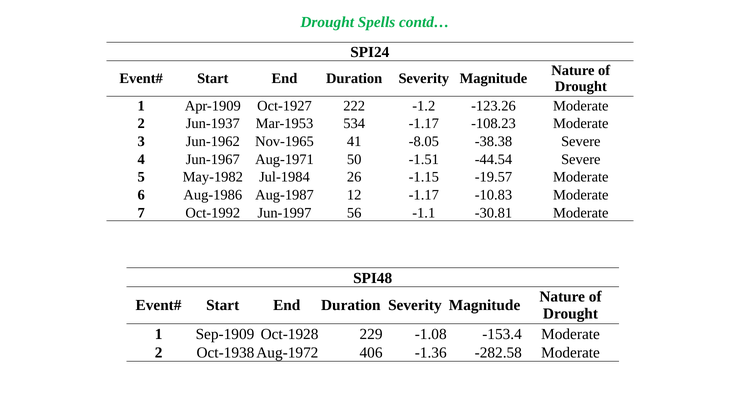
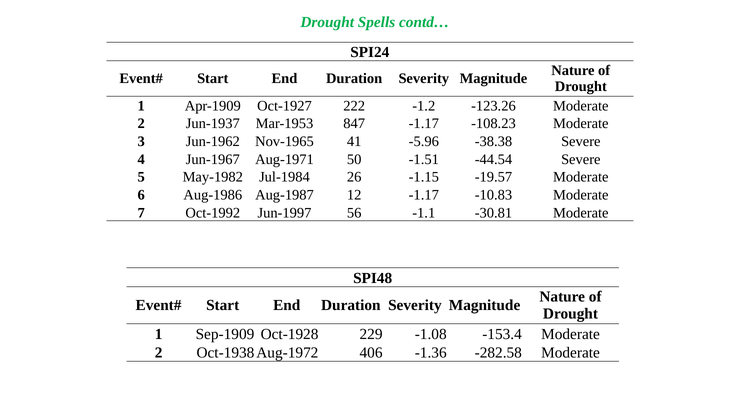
534: 534 -> 847
-8.05: -8.05 -> -5.96
